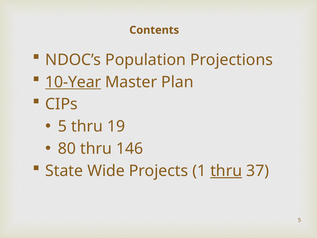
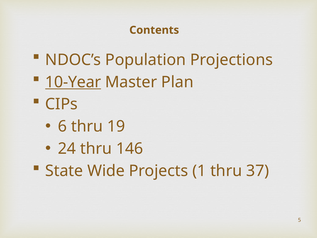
5 at (62, 126): 5 -> 6
80: 80 -> 24
thru at (226, 171) underline: present -> none
